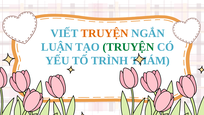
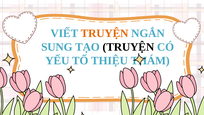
LUẬN: LUẬN -> SUNG
TRUYỆN at (128, 47) colour: green -> black
TRÌNH: TRÌNH -> THIỆU
